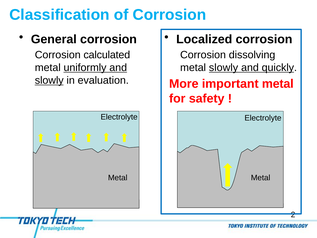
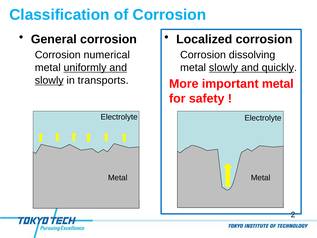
calculated: calculated -> numerical
evaluation: evaluation -> transports
